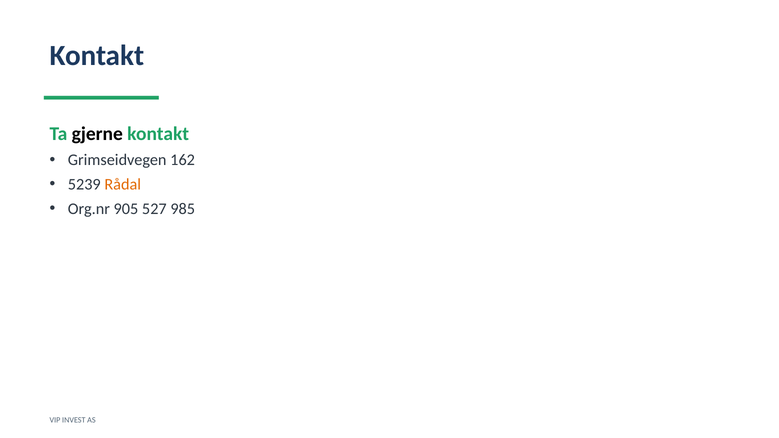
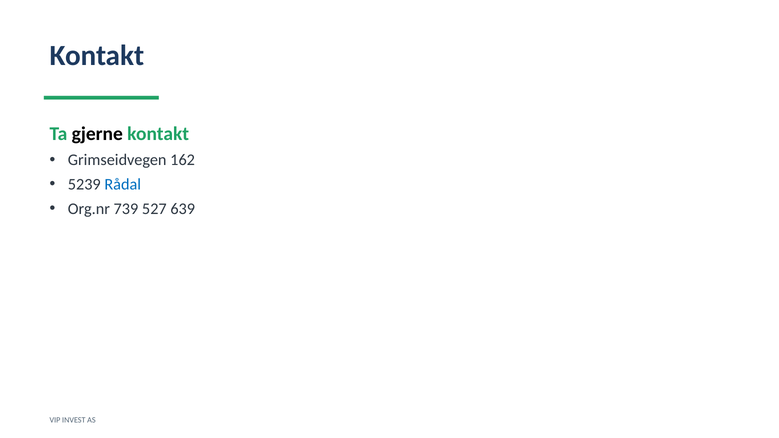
Rådal colour: orange -> blue
905: 905 -> 739
985: 985 -> 639
